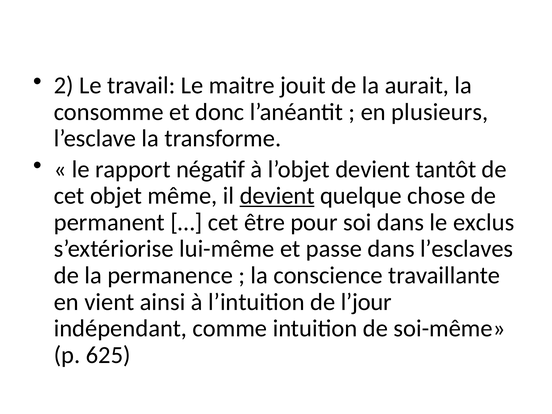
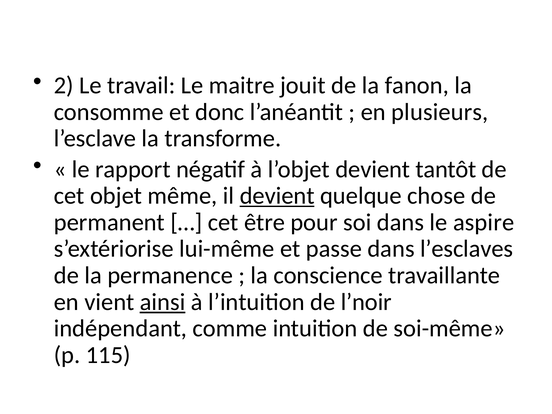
aurait: aurait -> fanon
exclus: exclus -> aspire
ainsi underline: none -> present
l’jour: l’jour -> l’noir
625: 625 -> 115
